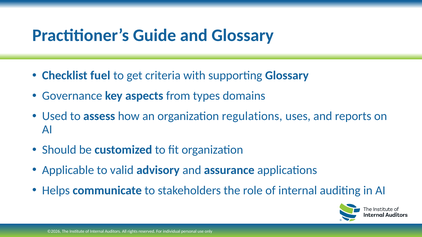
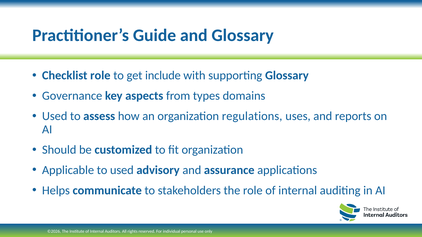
Checklist fuel: fuel -> role
criteria: criteria -> include
to valid: valid -> used
